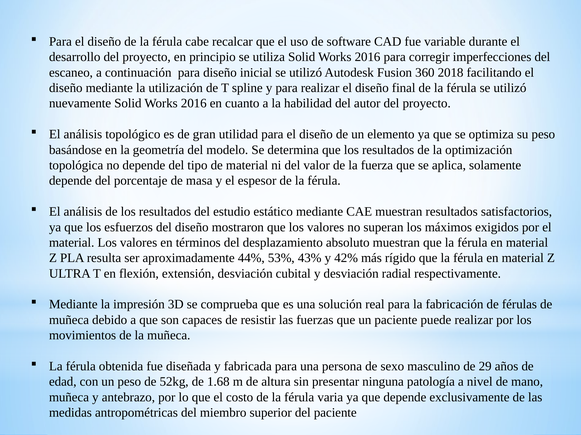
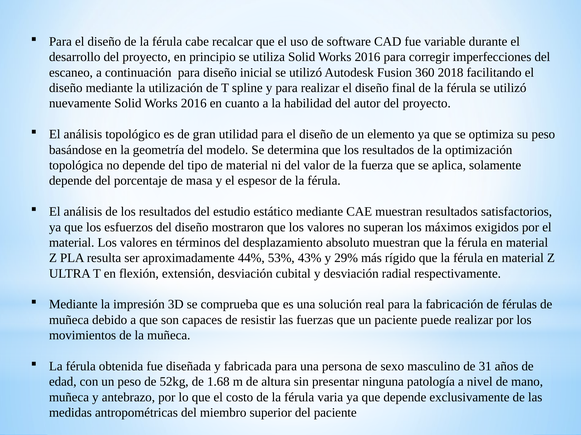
42%: 42% -> 29%
29: 29 -> 31
